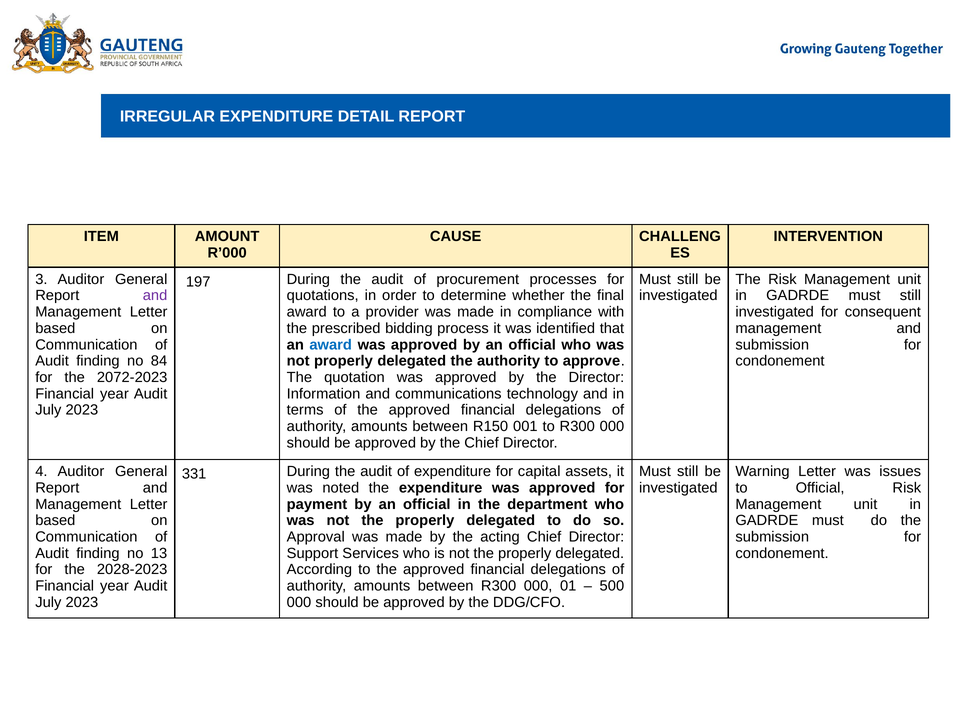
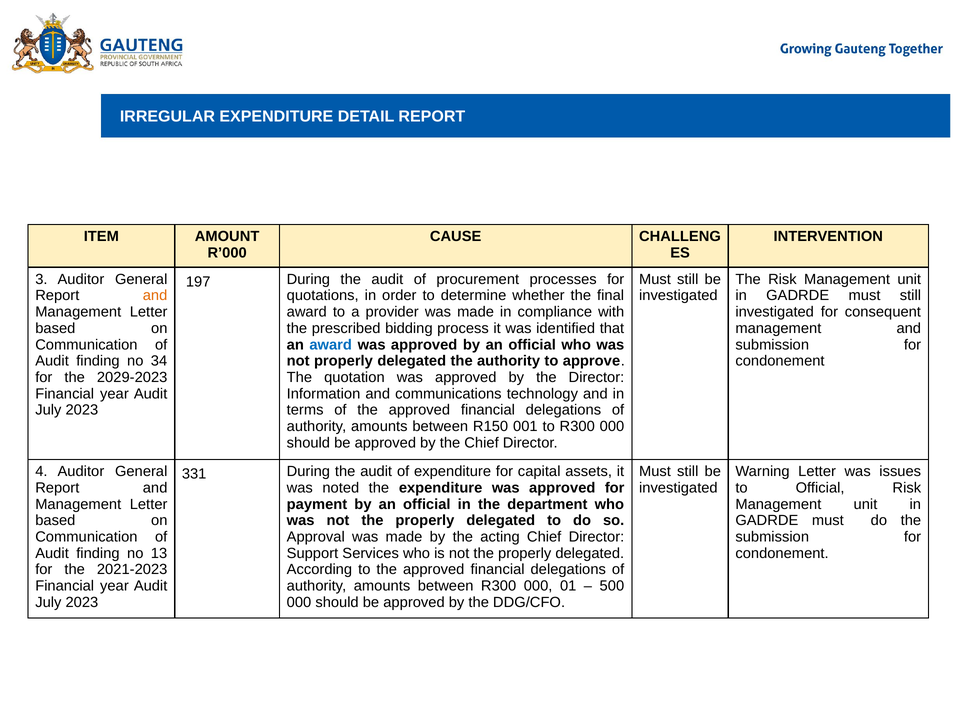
and at (155, 296) colour: purple -> orange
84: 84 -> 34
2072-2023: 2072-2023 -> 2029-2023
2028-2023: 2028-2023 -> 2021-2023
